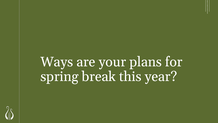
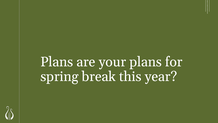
Ways at (57, 62): Ways -> Plans
